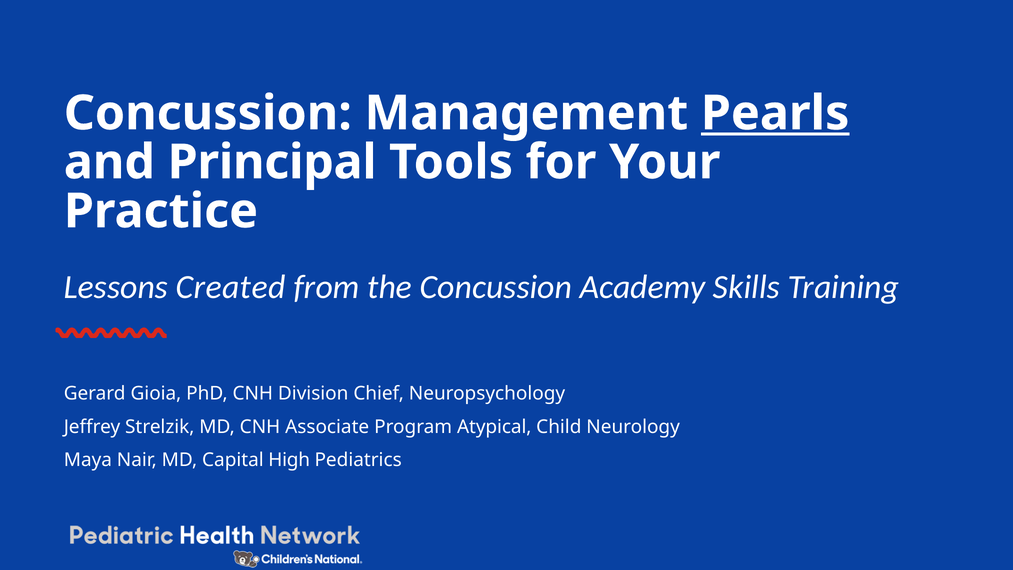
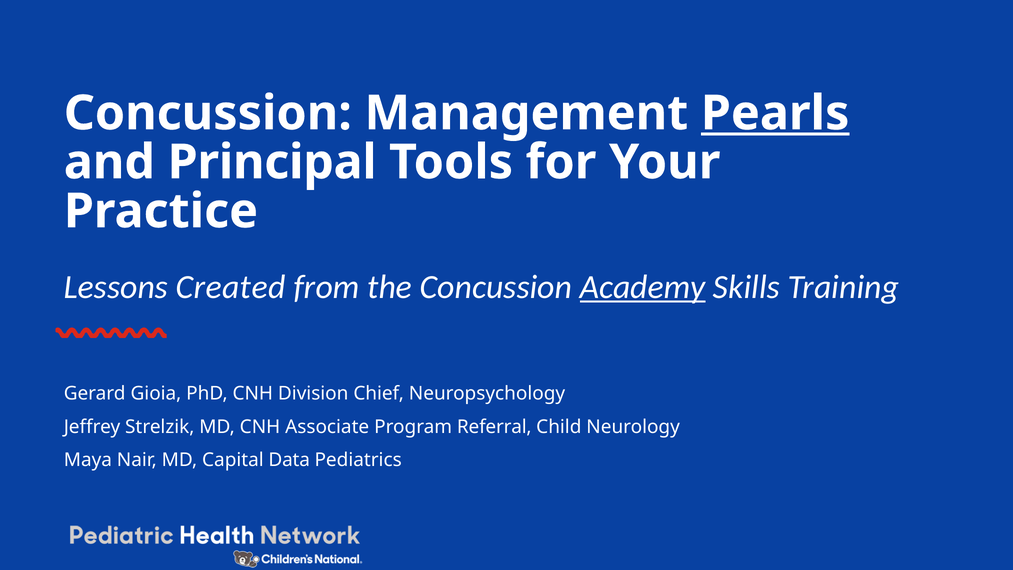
Academy underline: none -> present
Atypical: Atypical -> Referral
High: High -> Data
